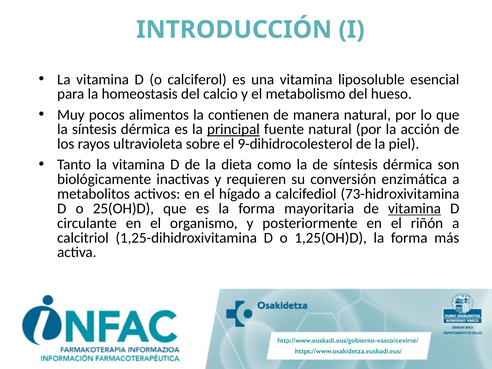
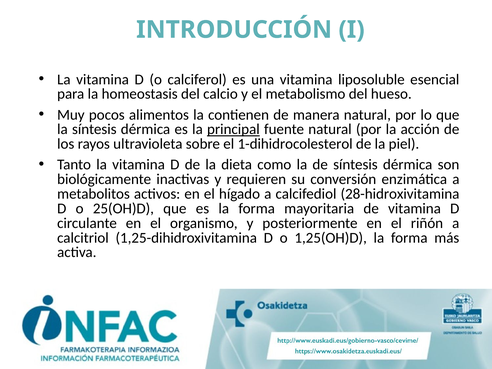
9-dihidrocolesterol: 9-dihidrocolesterol -> 1-dihidrocolesterol
73-hidroxivitamina: 73-hidroxivitamina -> 28-hidroxivitamina
vitamina at (414, 209) underline: present -> none
